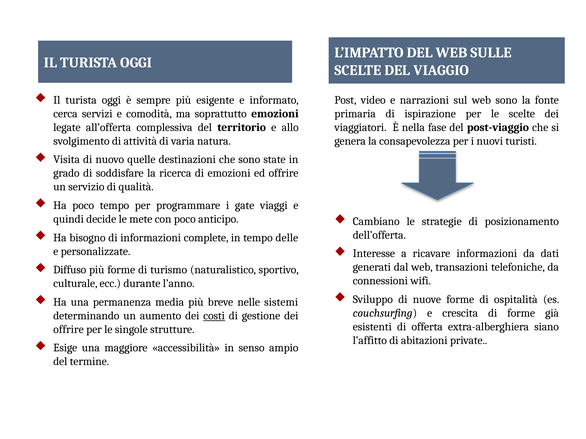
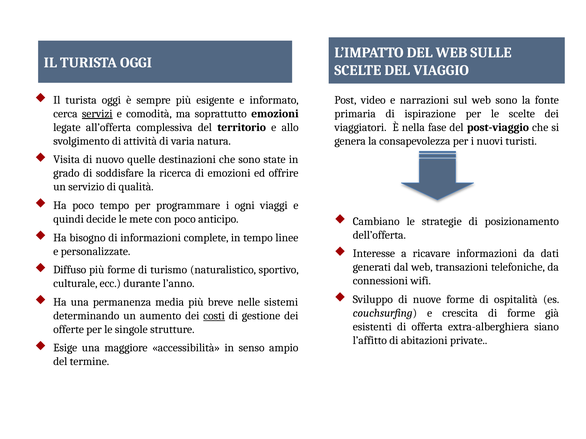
servizi underline: none -> present
gate: gate -> ogni
delle: delle -> linee
offrire at (69, 330): offrire -> offerte
